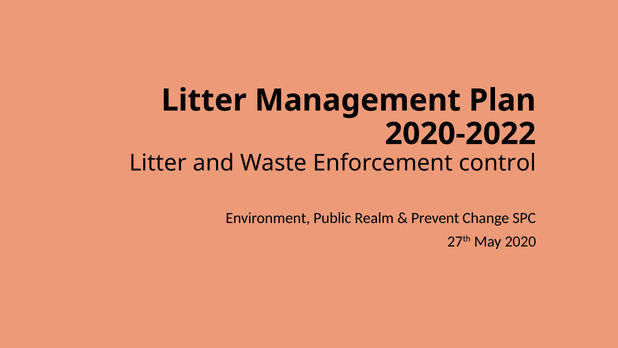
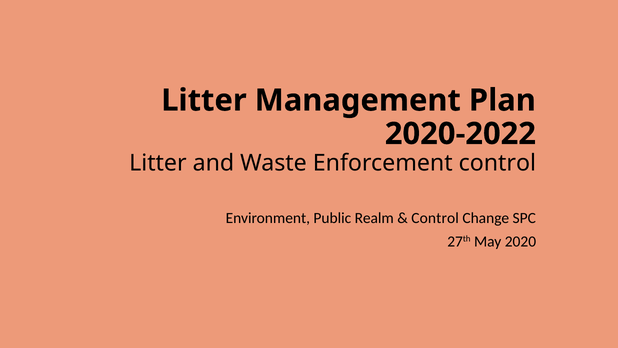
Prevent at (435, 218): Prevent -> Control
